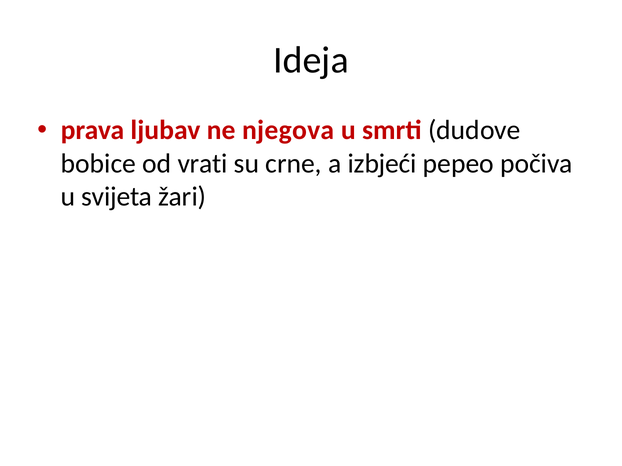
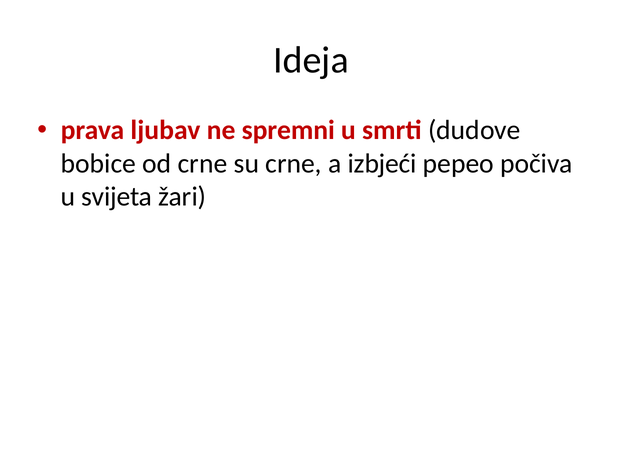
njegova: njegova -> spremni
od vrati: vrati -> crne
